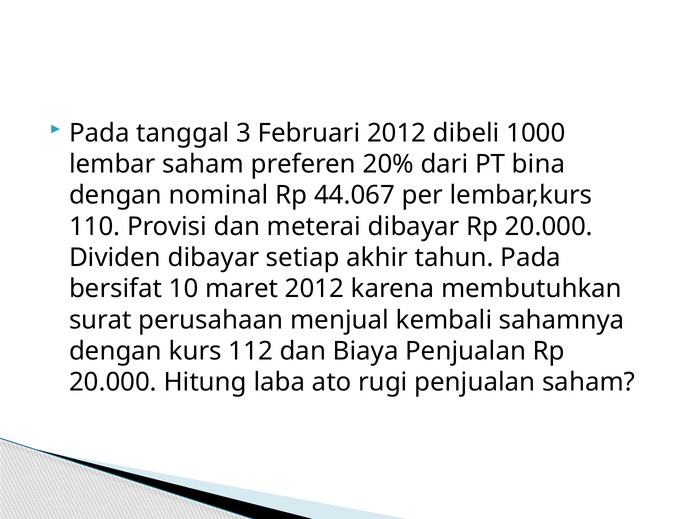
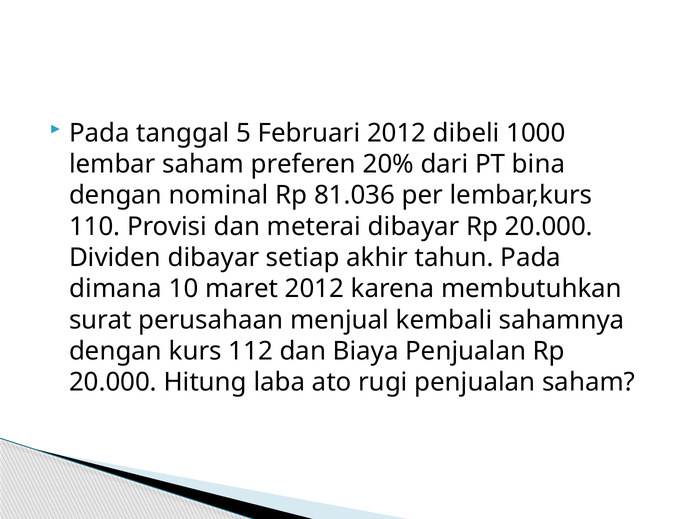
3: 3 -> 5
44.067: 44.067 -> 81.036
bersifat: bersifat -> dimana
